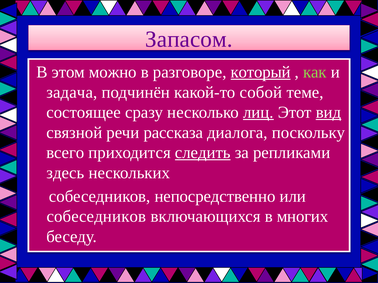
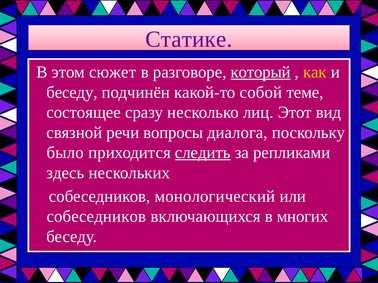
Запасом: Запасом -> Статике
можно: можно -> сюжет
как colour: light green -> yellow
задача at (72, 92): задача -> беседу
лиц underline: present -> none
вид underline: present -> none
рассказа: рассказа -> вопросы
всего: всего -> было
непосредственно: непосредственно -> монологический
